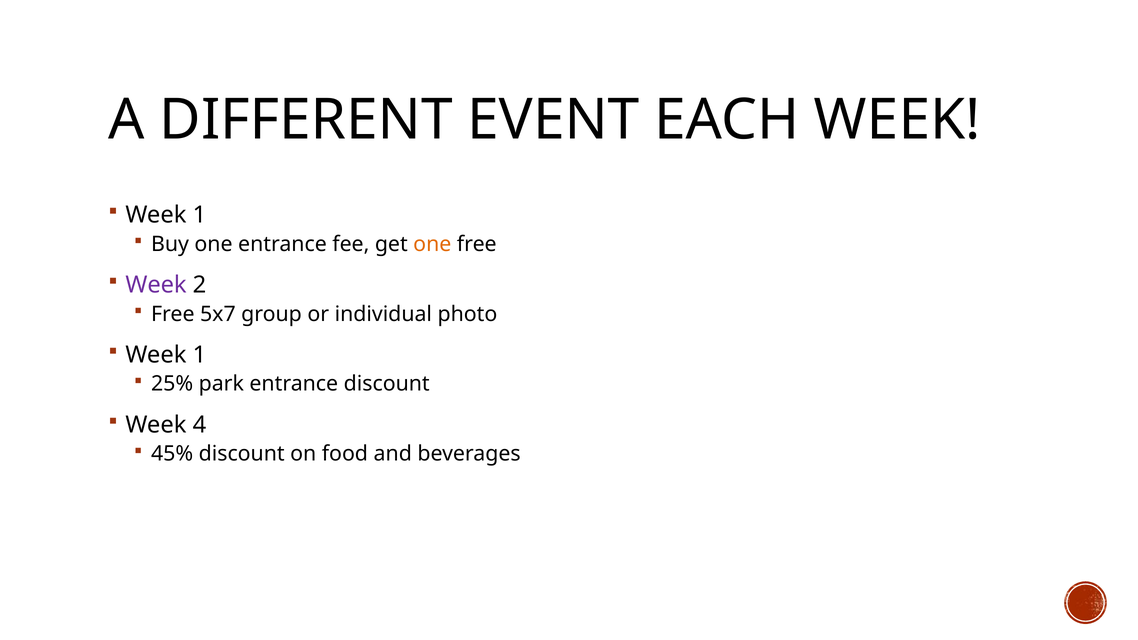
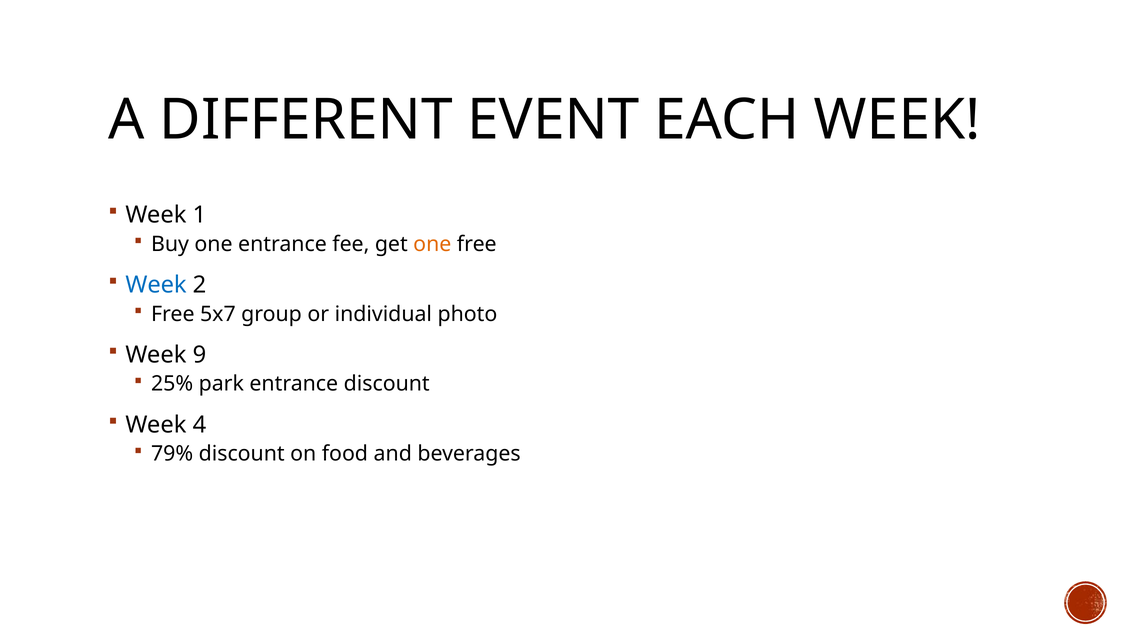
Week at (156, 285) colour: purple -> blue
1 at (199, 355): 1 -> 9
45%: 45% -> 79%
